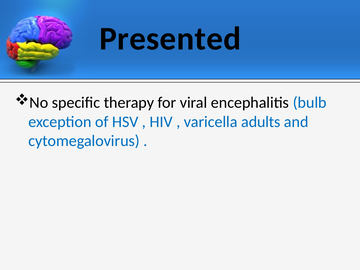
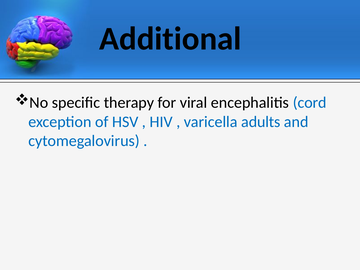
Presented: Presented -> Additional
bulb: bulb -> cord
